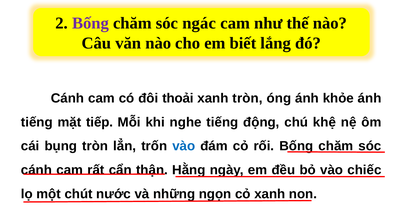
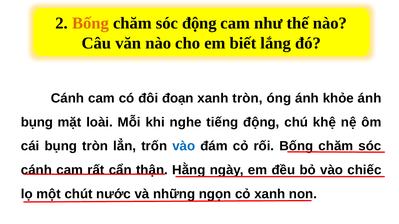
Bống at (91, 23) colour: purple -> orange
sóc ngác: ngác -> động
thoải: thoải -> đoạn
tiếng at (37, 122): tiếng -> bụng
tiếp: tiếp -> loài
